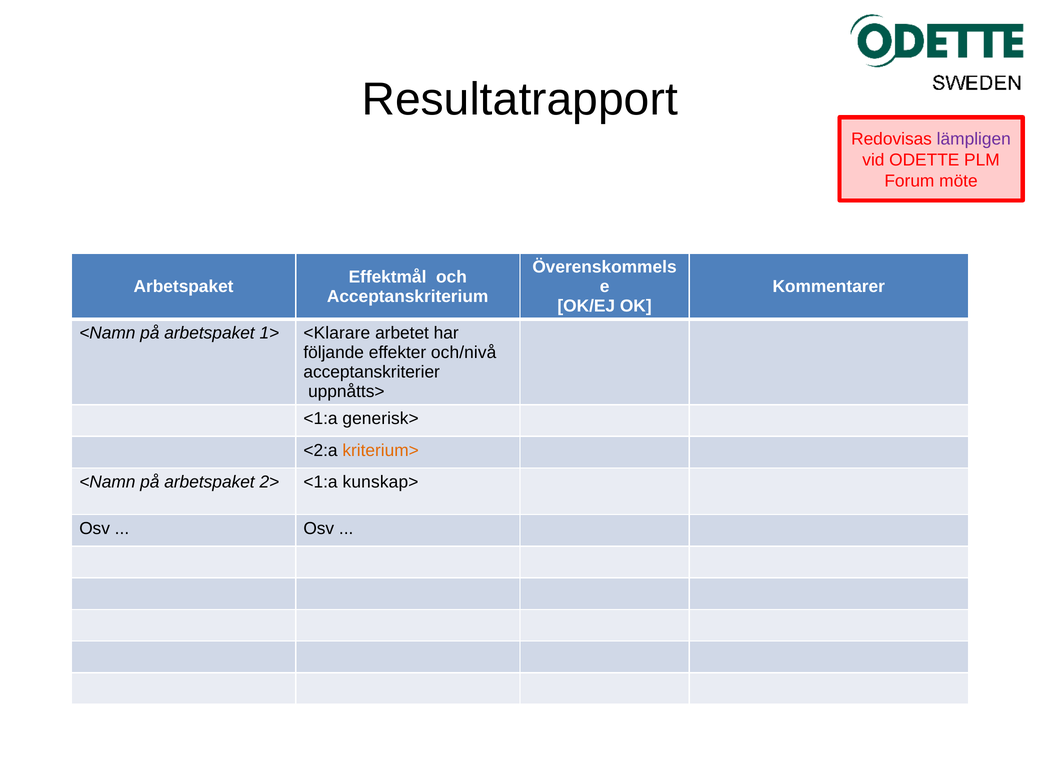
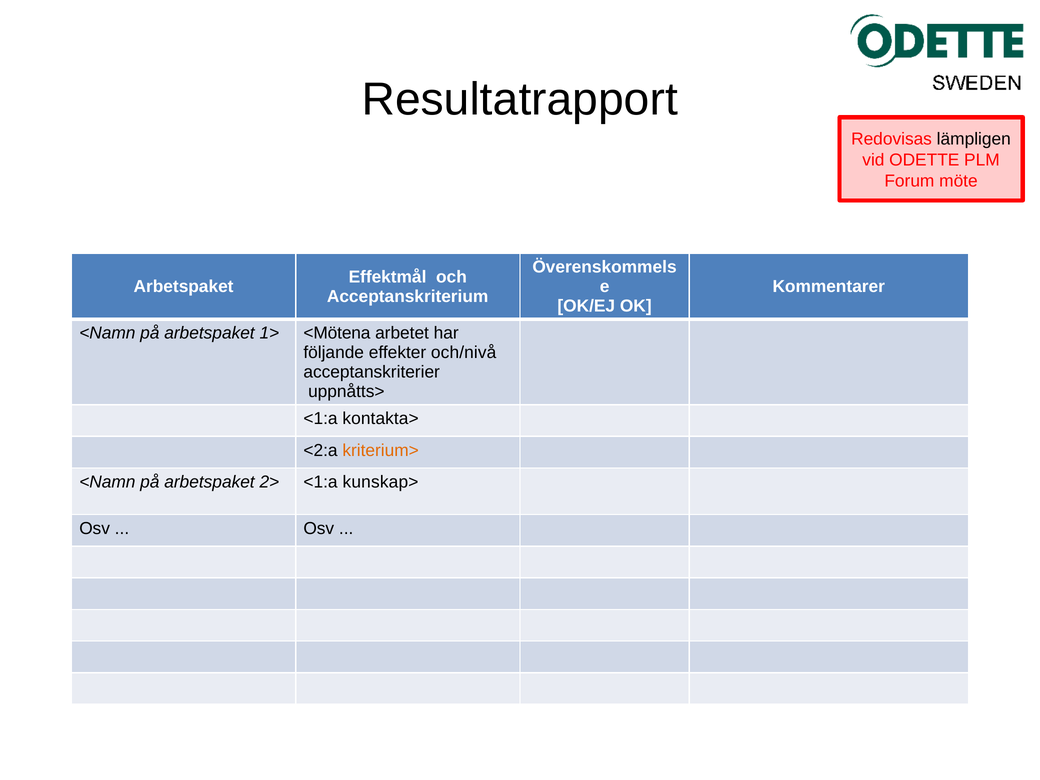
lämpligen colour: purple -> black
<Klarare: <Klarare -> <Mötena
generisk>: generisk> -> kontakta>
